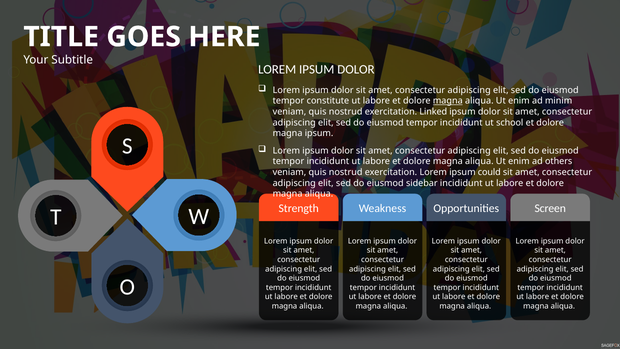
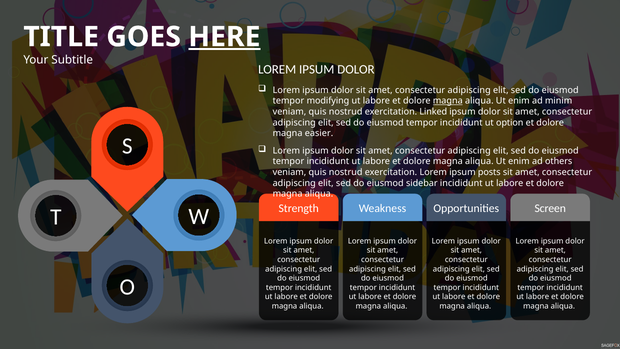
HERE underline: none -> present
constitute: constitute -> modifying
school: school -> option
magna ipsum: ipsum -> easier
could: could -> posts
